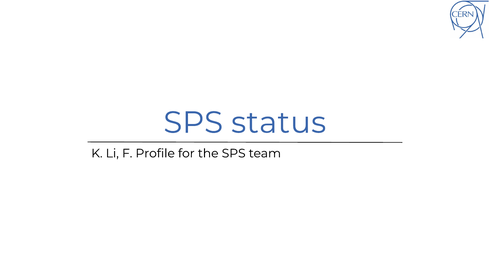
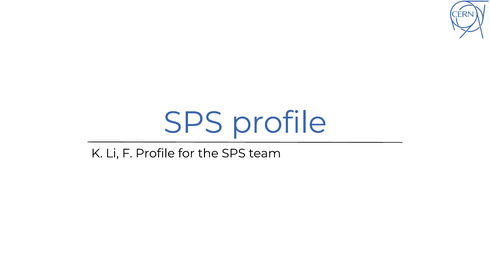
SPS status: status -> profile
